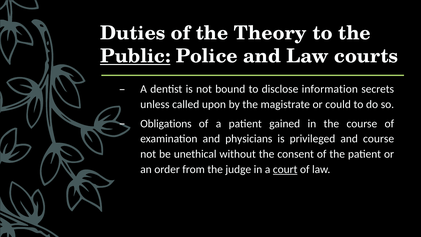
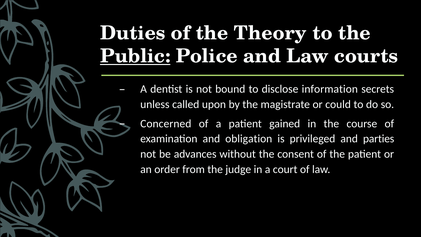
Obligations: Obligations -> Concerned
physicians: physicians -> obligation
and course: course -> parties
unethical: unethical -> advances
court underline: present -> none
